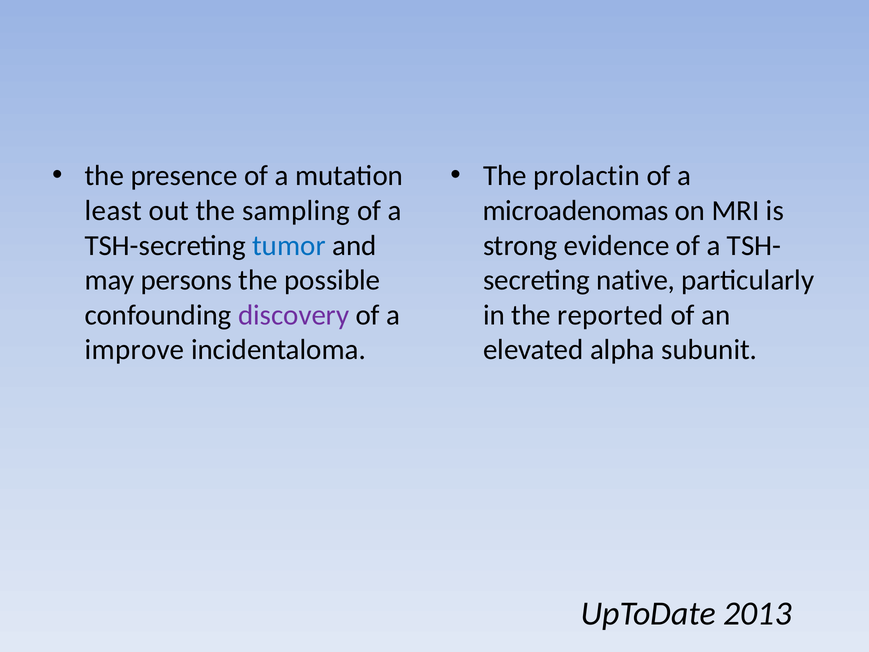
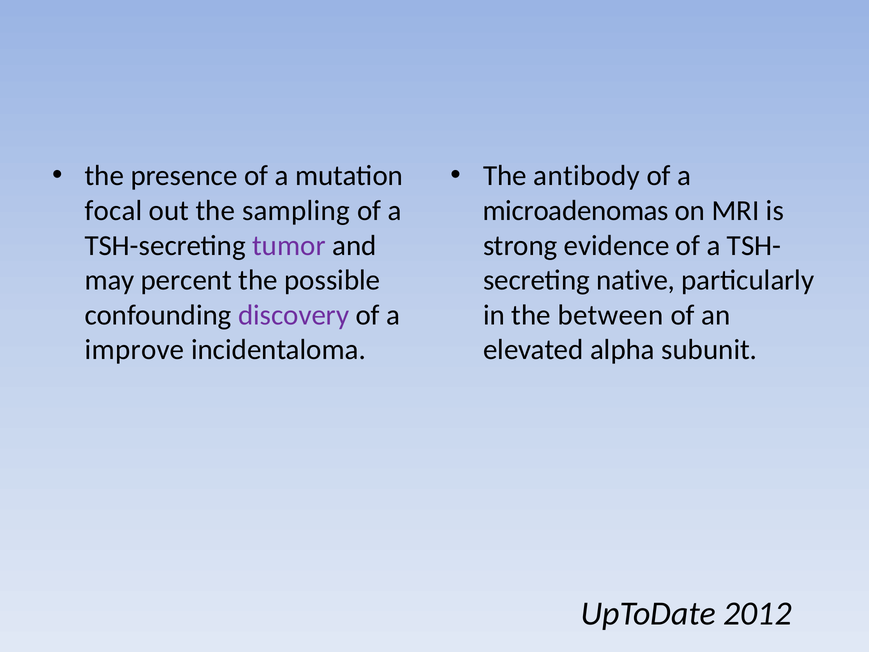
prolactin: prolactin -> antibody
least: least -> focal
tumor colour: blue -> purple
persons: persons -> percent
reported: reported -> between
2013: 2013 -> 2012
